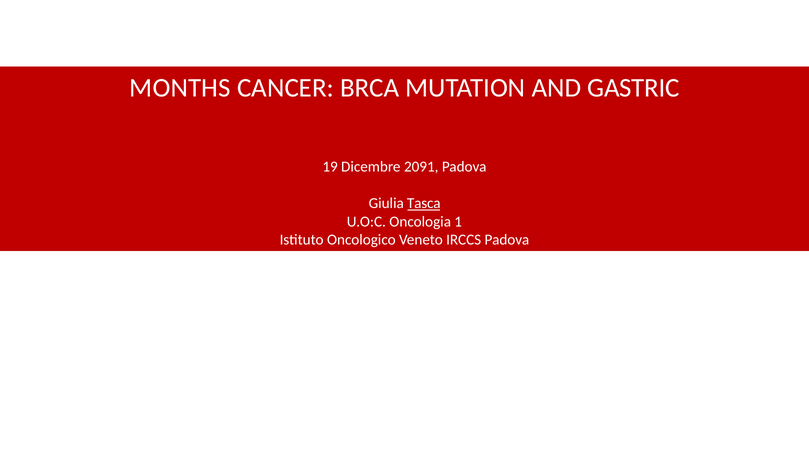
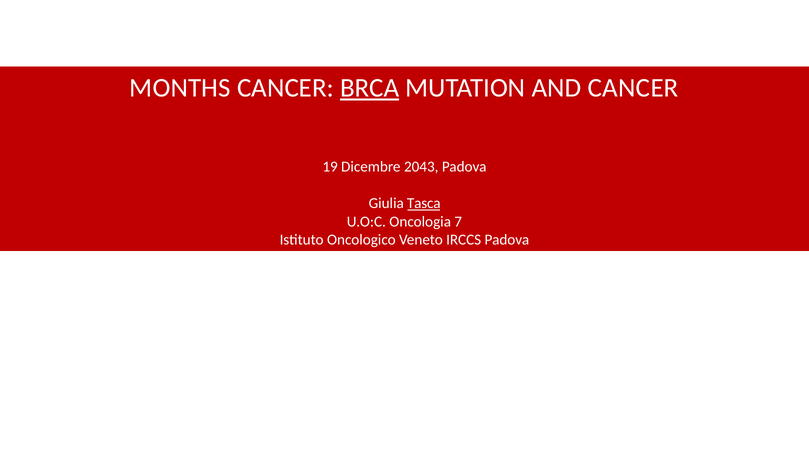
BRCA underline: none -> present
AND GASTRIC: GASTRIC -> CANCER
2091: 2091 -> 2043
1: 1 -> 7
